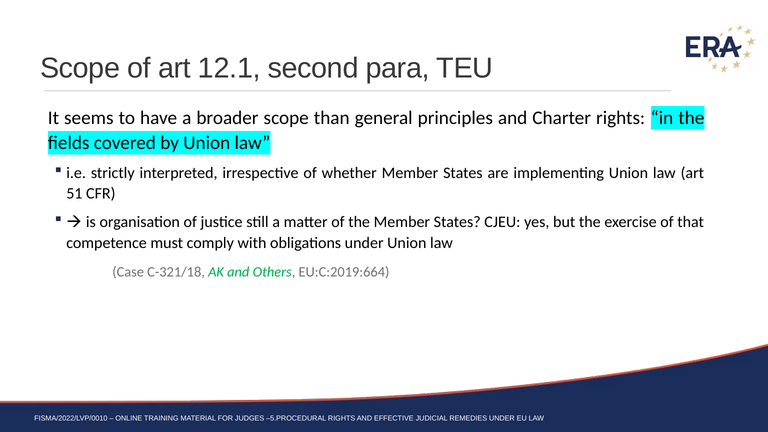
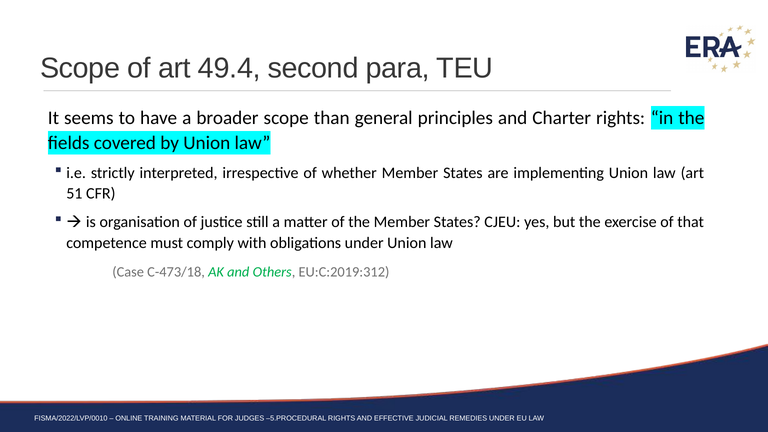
12.1: 12.1 -> 49.4
C-321/18: C-321/18 -> C-473/18
EU:C:2019:664: EU:C:2019:664 -> EU:C:2019:312
